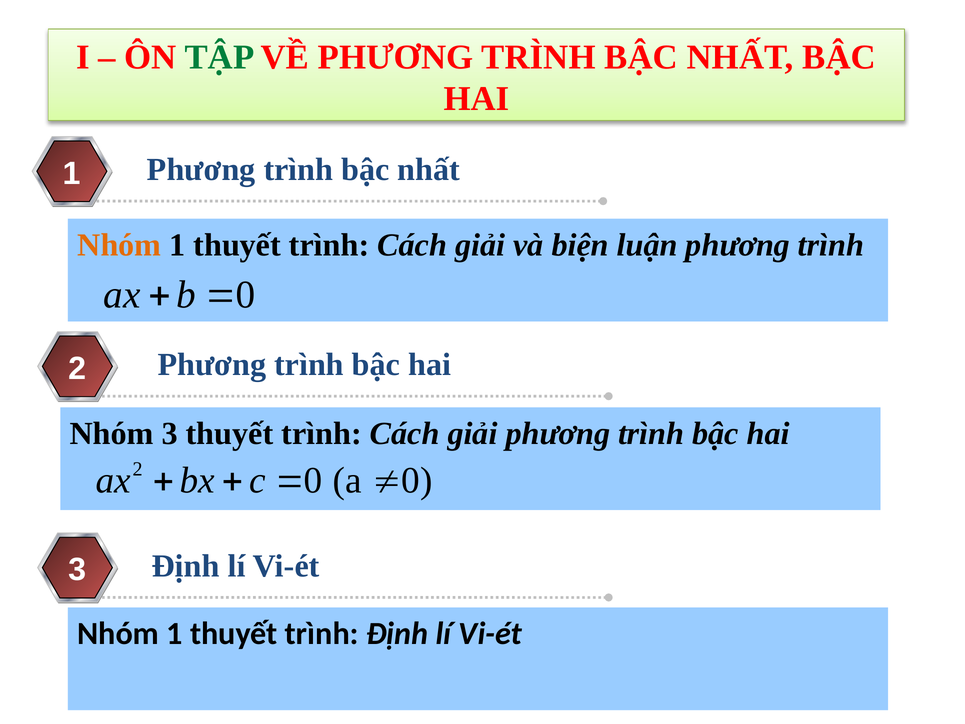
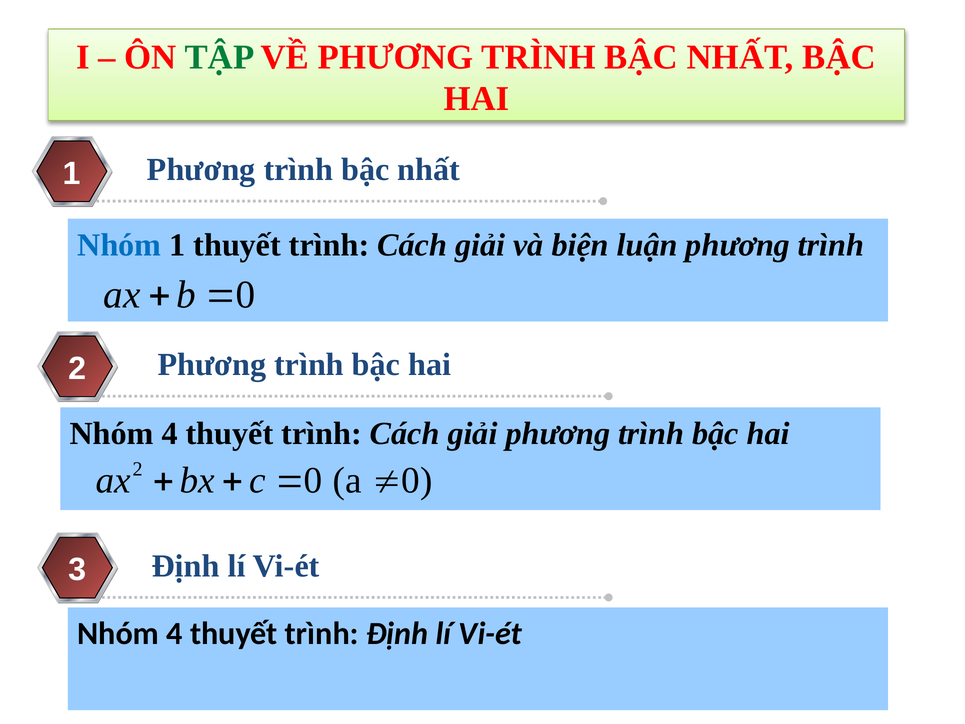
Nhóm at (119, 245) colour: orange -> blue
3 at (170, 433): 3 -> 4
1 at (175, 633): 1 -> 4
